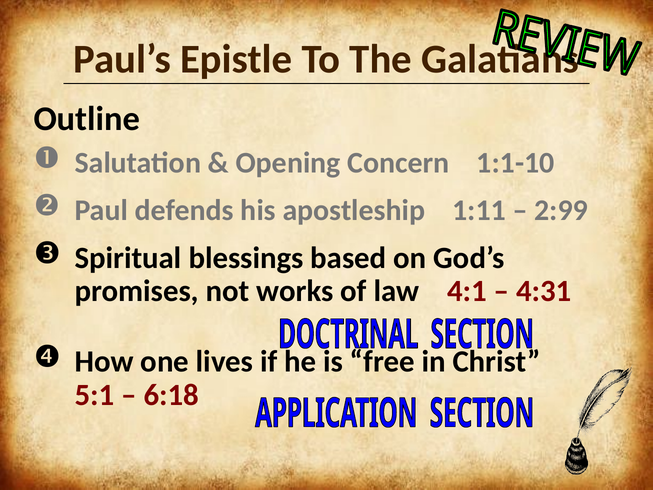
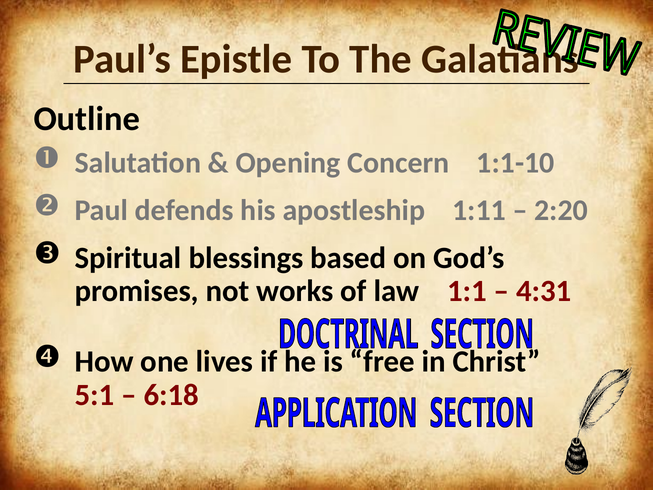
2:99: 2:99 -> 2:20
4:1: 4:1 -> 1:1
